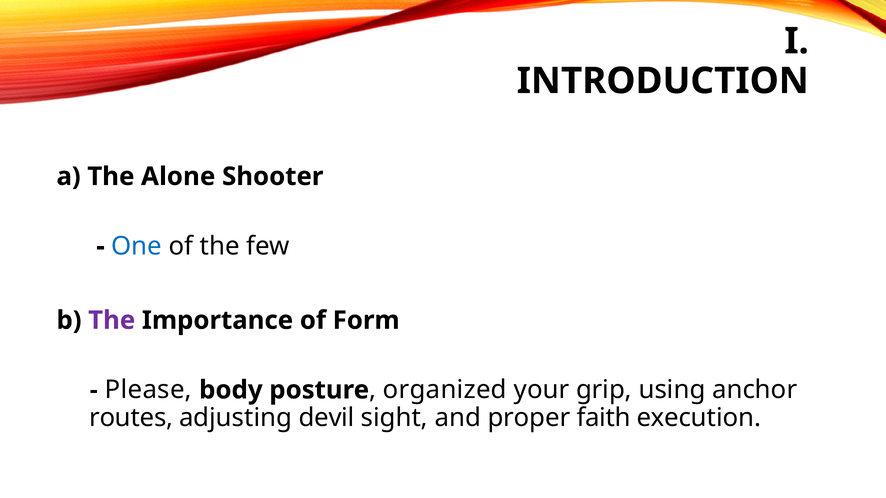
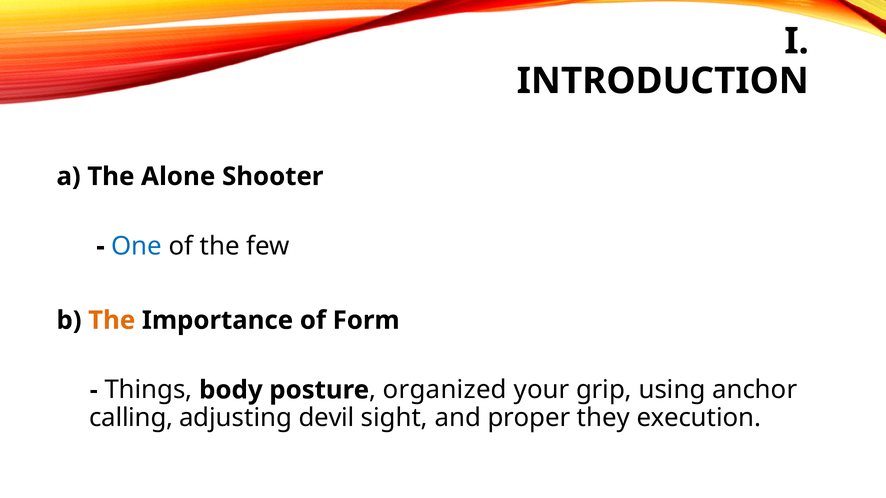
The at (112, 321) colour: purple -> orange
Please: Please -> Things
routes: routes -> calling
faith: faith -> they
